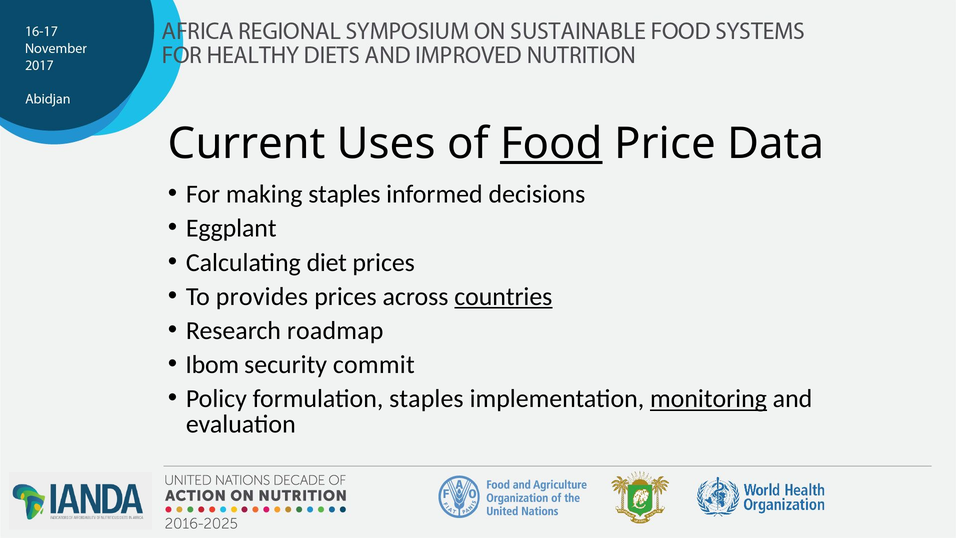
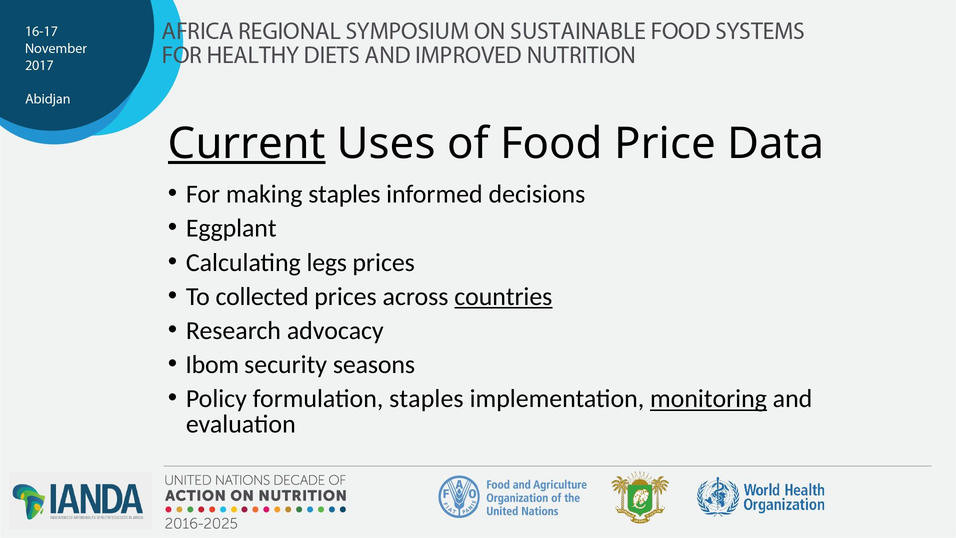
Current underline: none -> present
Food underline: present -> none
diet: diet -> legs
provides: provides -> collected
roadmap: roadmap -> advocacy
commit: commit -> seasons
